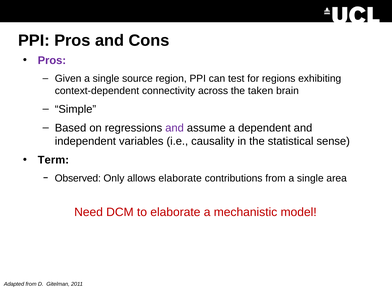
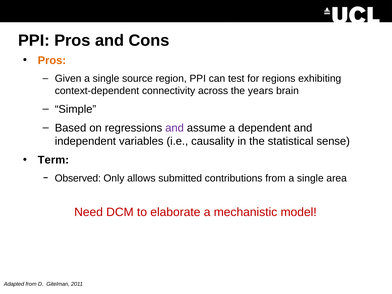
Pros at (52, 60) colour: purple -> orange
taken: taken -> years
allows elaborate: elaborate -> submitted
